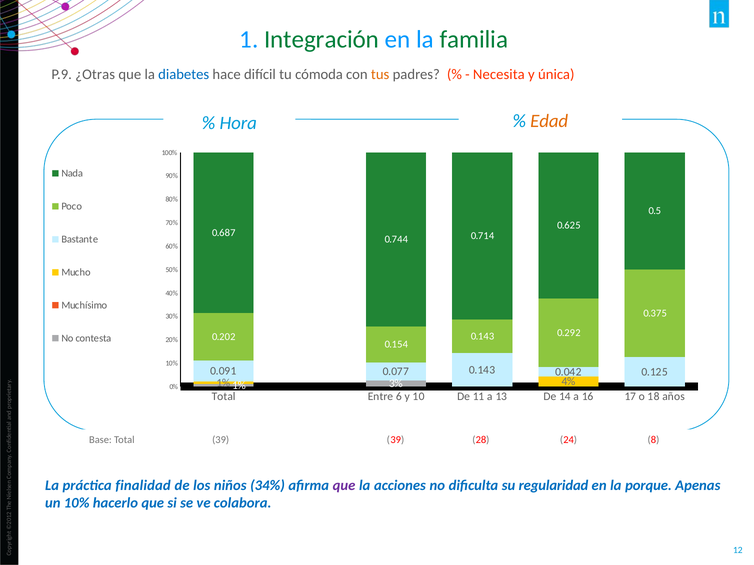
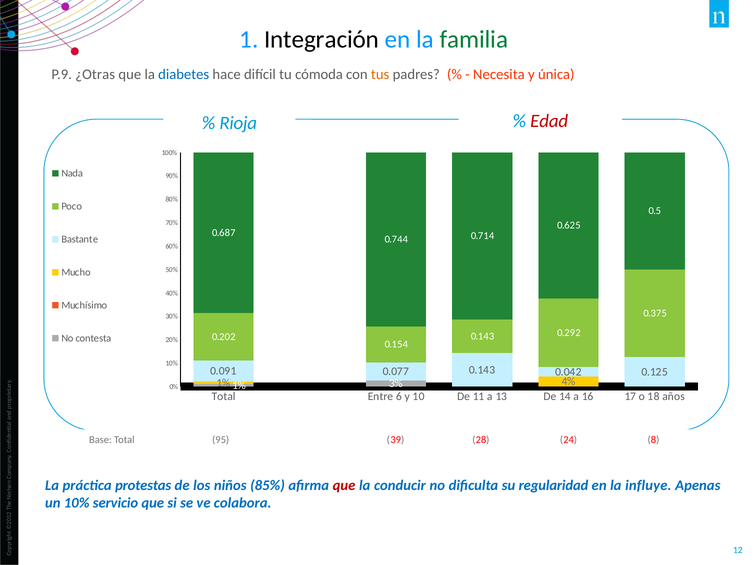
Integración colour: green -> black
Hora: Hora -> Rioja
Edad colour: orange -> red
Total 39: 39 -> 95
finalidad: finalidad -> protestas
34%: 34% -> 85%
que at (344, 486) colour: purple -> red
acciones: acciones -> conducir
porque: porque -> influye
hacerlo: hacerlo -> servicio
